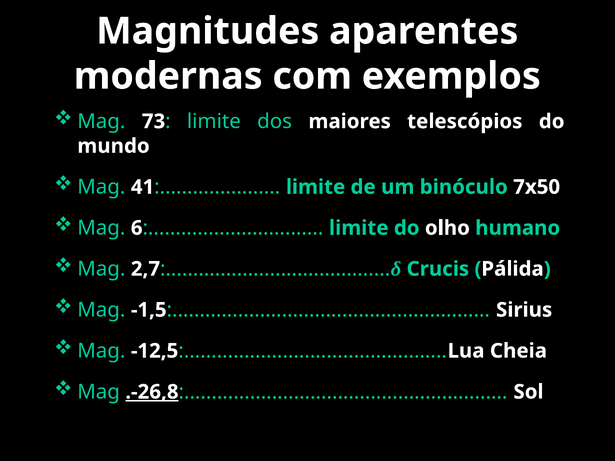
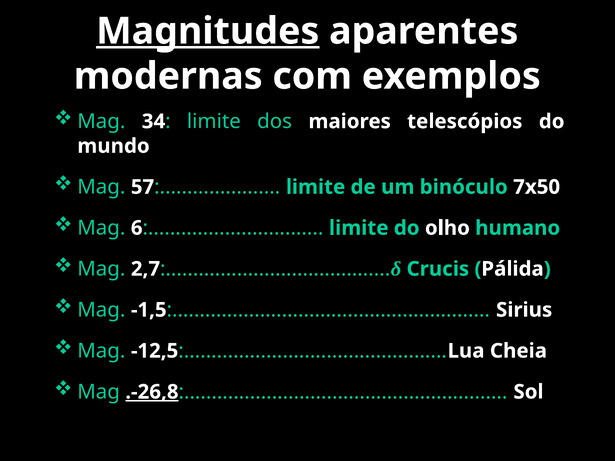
Magnitudes underline: none -> present
73: 73 -> 34
41: 41 -> 57
